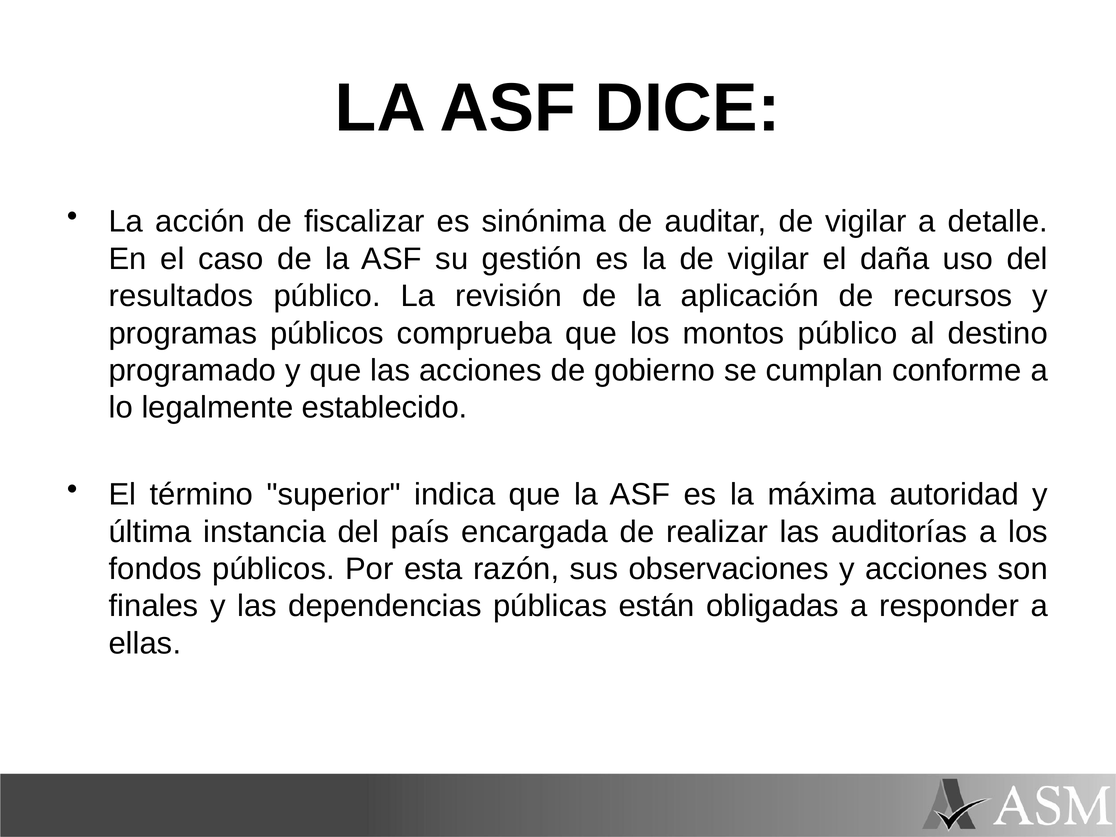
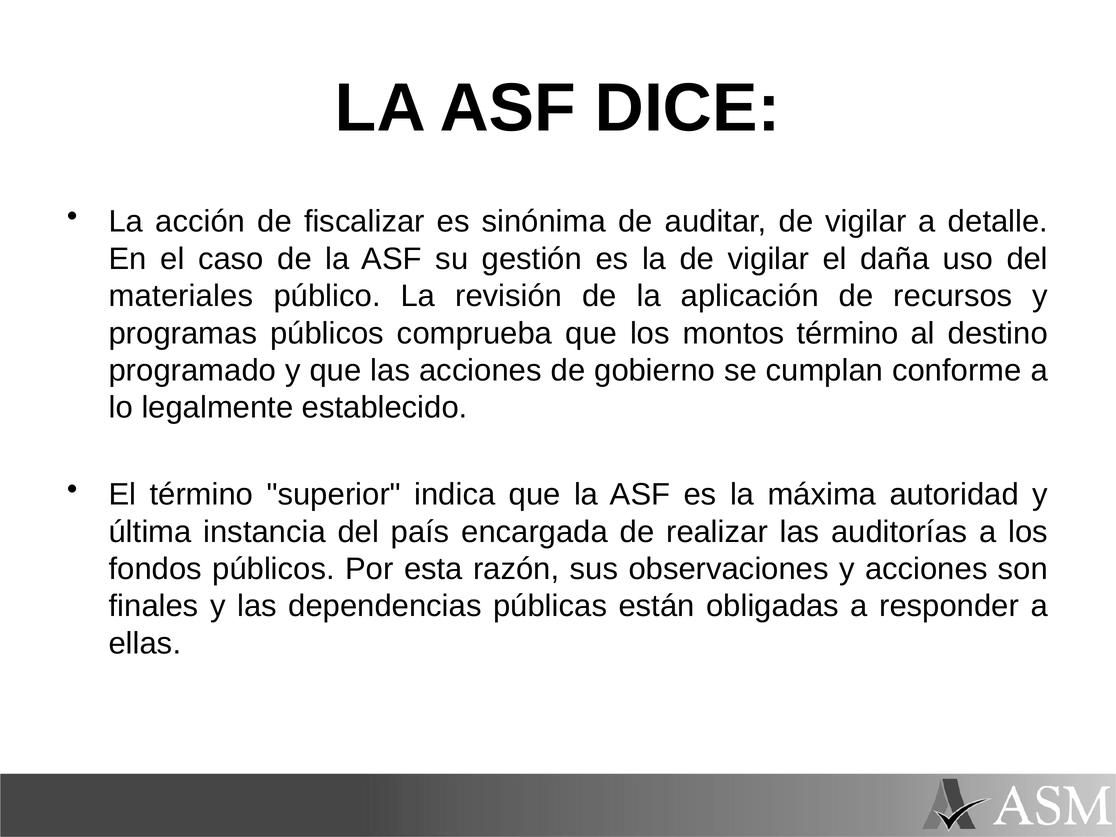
resultados: resultados -> materiales
montos público: público -> término
